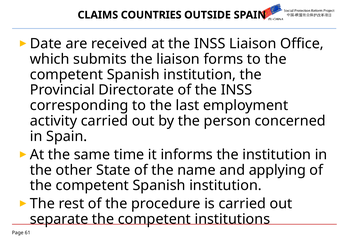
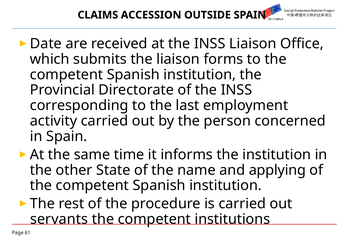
COUNTRIES: COUNTRIES -> ACCESSION
separate: separate -> servants
